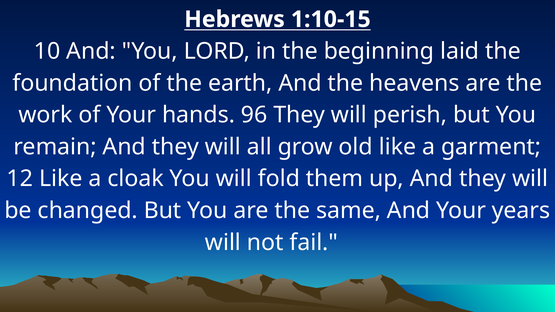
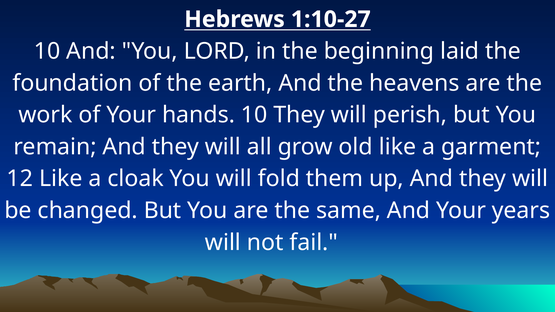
1:10-15: 1:10-15 -> 1:10-27
hands 96: 96 -> 10
